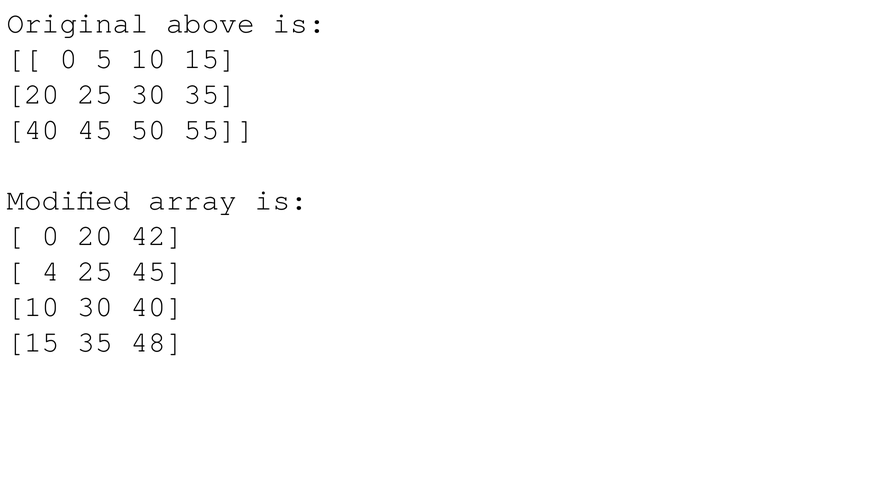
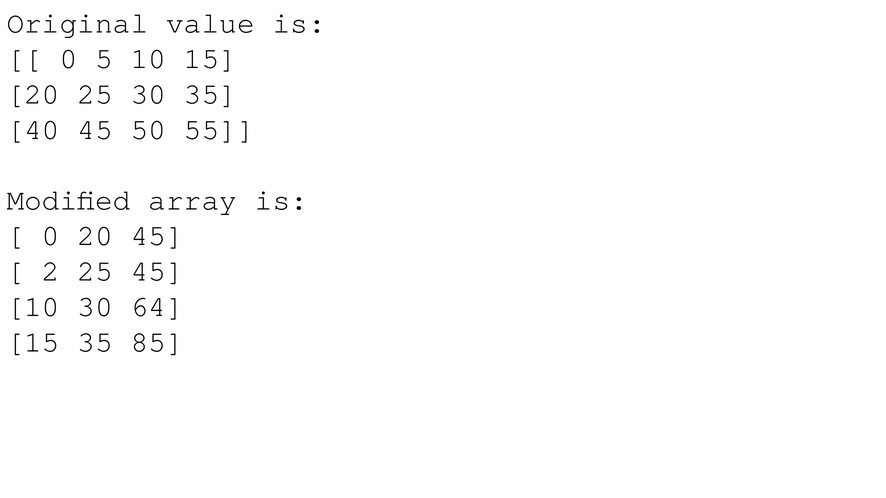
above: above -> value
20 42: 42 -> 45
4: 4 -> 2
30 40: 40 -> 64
48: 48 -> 85
